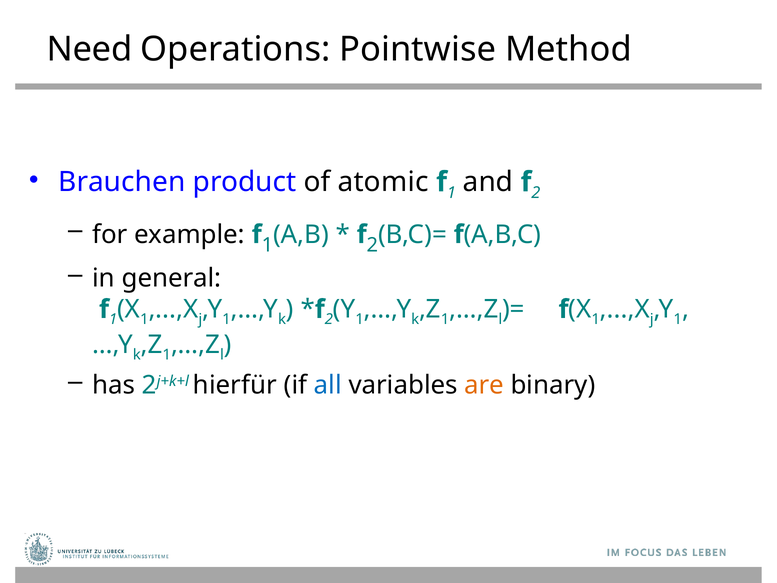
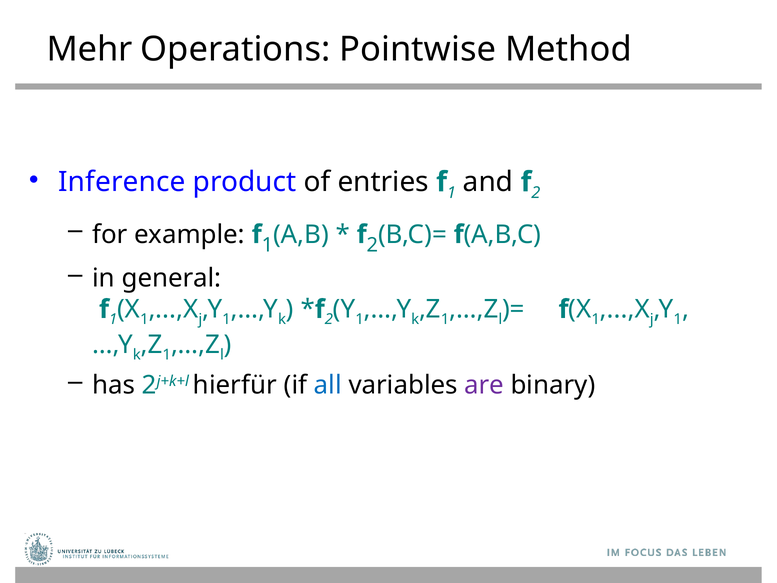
Need: Need -> Mehr
Brauchen: Brauchen -> Inference
atomic: atomic -> entries
are colour: orange -> purple
